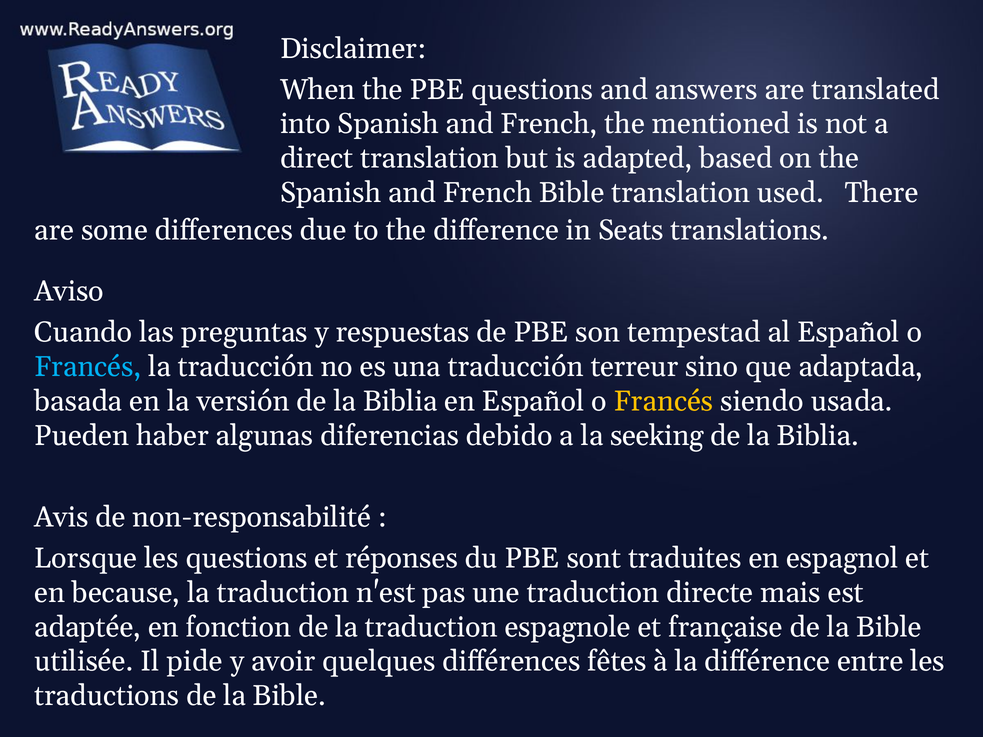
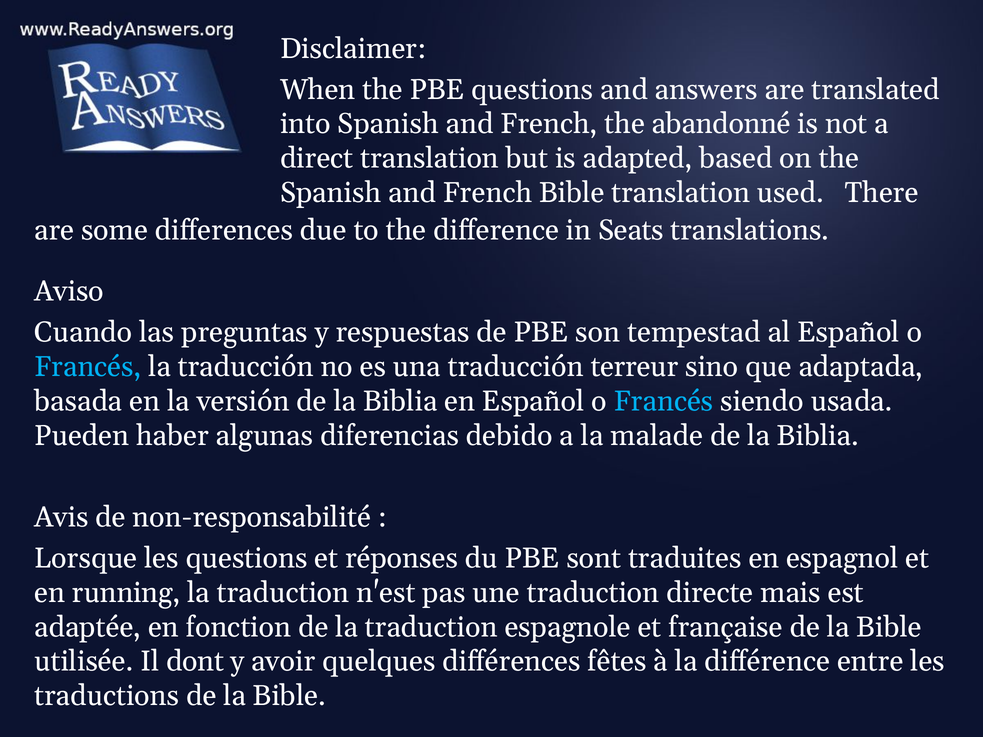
mentioned: mentioned -> abandonné
Francés at (664, 401) colour: yellow -> light blue
seeking: seeking -> malade
because: because -> running
pide: pide -> dont
